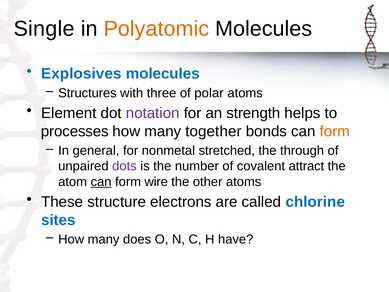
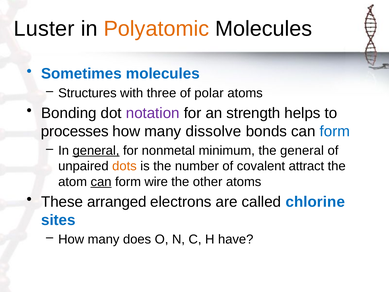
Single: Single -> Luster
Explosives: Explosives -> Sometimes
Element: Element -> Bonding
together: together -> dissolve
form at (335, 131) colour: orange -> blue
general at (96, 150) underline: none -> present
stretched: stretched -> minimum
the through: through -> general
dots colour: purple -> orange
structure: structure -> arranged
